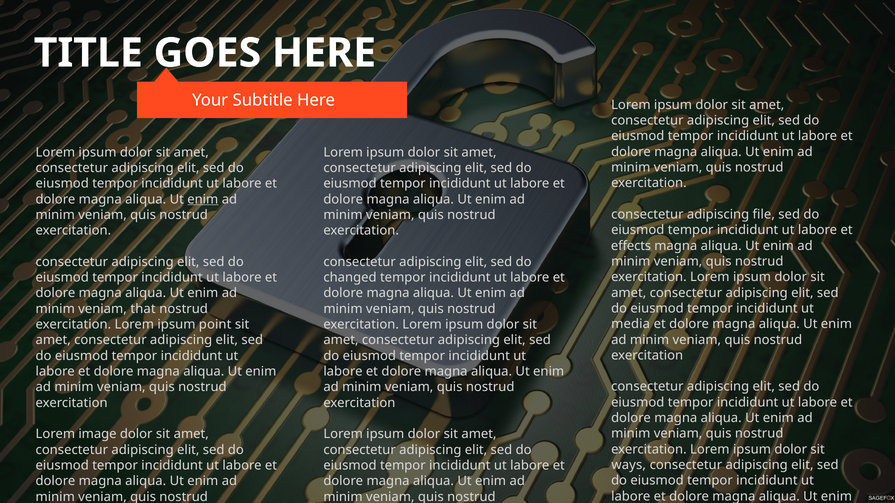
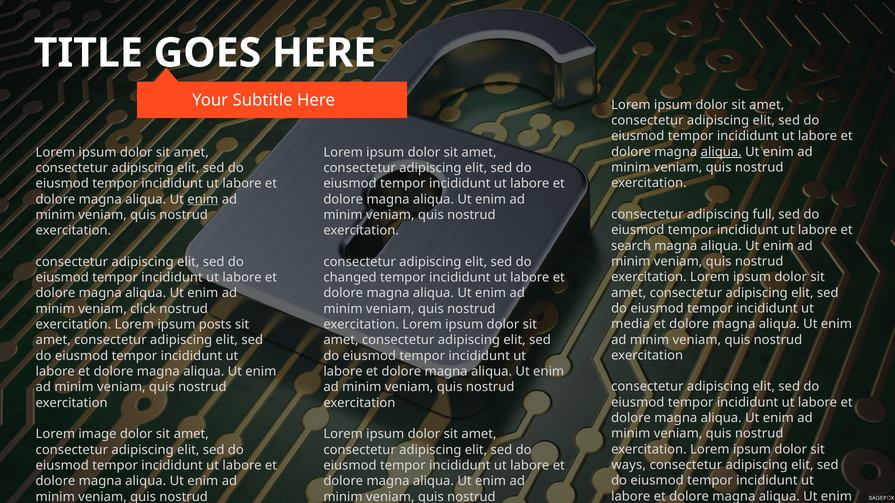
aliqua at (721, 152) underline: none -> present
file: file -> full
effects: effects -> search
that: that -> click
point: point -> posts
